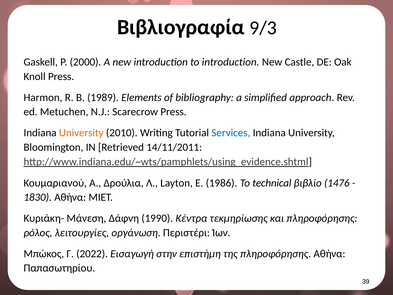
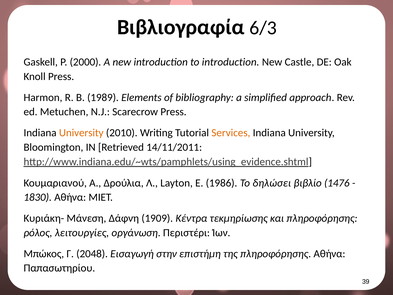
9/3: 9/3 -> 6/3
Services colour: blue -> orange
technical: technical -> δηλώσει
1990: 1990 -> 1909
2022: 2022 -> 2048
